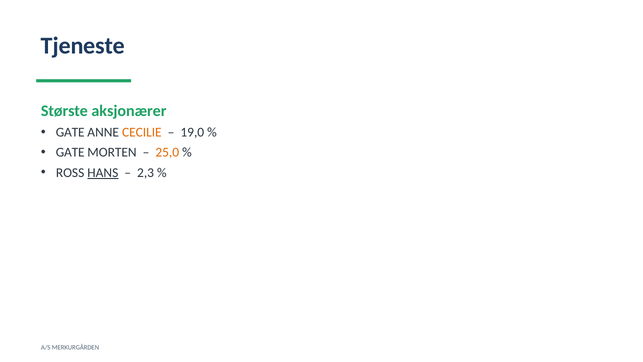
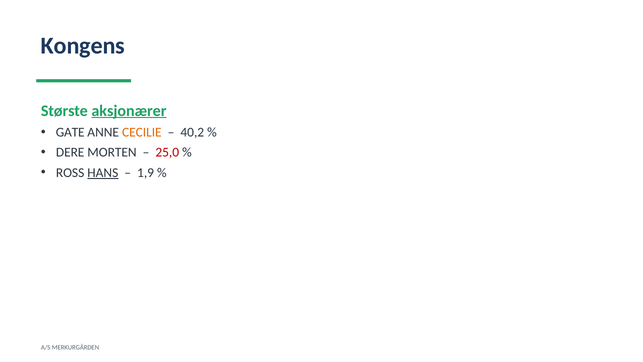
Tjeneste: Tjeneste -> Kongens
aksjonærer underline: none -> present
19,0: 19,0 -> 40,2
GATE at (70, 152): GATE -> DERE
25,0 colour: orange -> red
2,3: 2,3 -> 1,9
